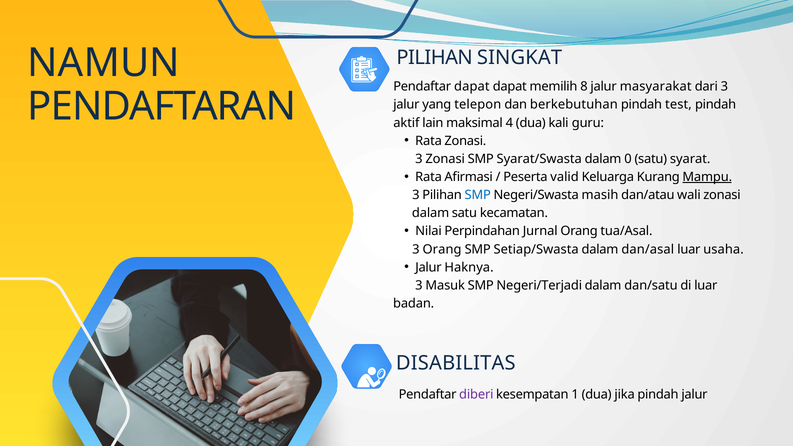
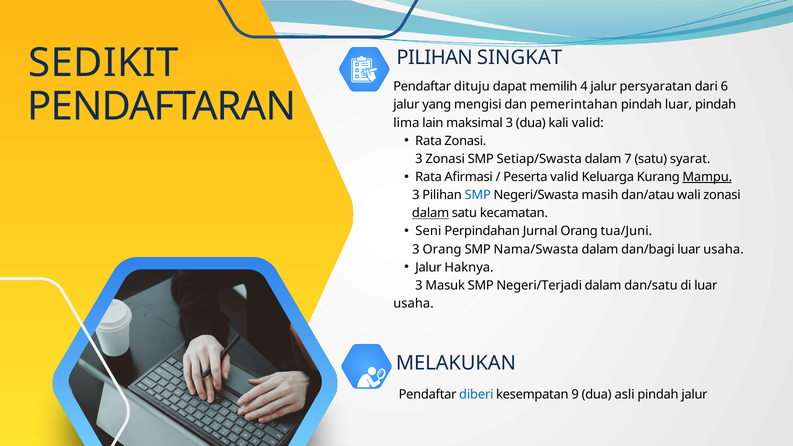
NAMUN: NAMUN -> SEDIKIT
Pendaftar dapat: dapat -> dituju
8: 8 -> 4
masyarakat: masyarakat -> persyaratan
dari 3: 3 -> 6
telepon: telepon -> mengisi
berkebutuhan: berkebutuhan -> pemerintahan
pindah test: test -> luar
aktif: aktif -> lima
maksimal 4: 4 -> 3
kali guru: guru -> valid
Syarat/Swasta: Syarat/Swasta -> Setiap/Swasta
0: 0 -> 7
dalam at (431, 213) underline: none -> present
Nilai: Nilai -> Seni
tua/Asal: tua/Asal -> tua/Juni
Setiap/Swasta: Setiap/Swasta -> Nama/Swasta
dan/asal: dan/asal -> dan/bagi
badan at (414, 304): badan -> usaha
DISABILITAS: DISABILITAS -> MELAKUKAN
diberi colour: purple -> blue
1: 1 -> 9
jika: jika -> asli
